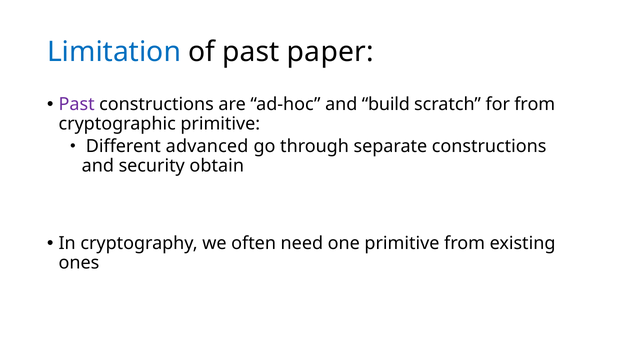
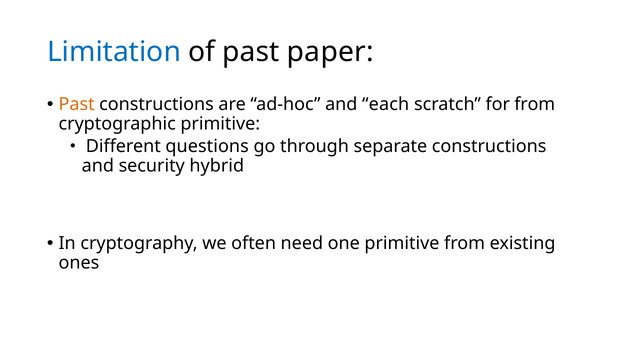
Past at (77, 104) colour: purple -> orange
build: build -> each
advanced: advanced -> questions
obtain: obtain -> hybrid
